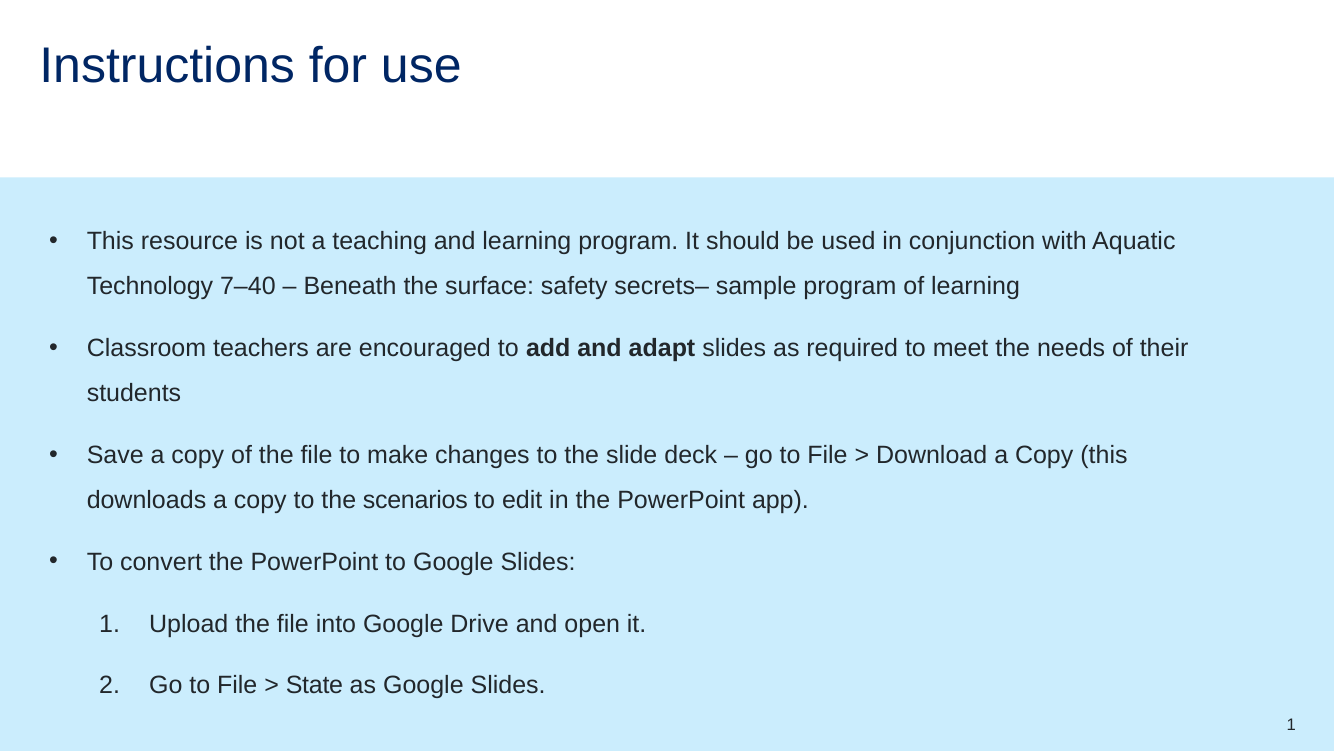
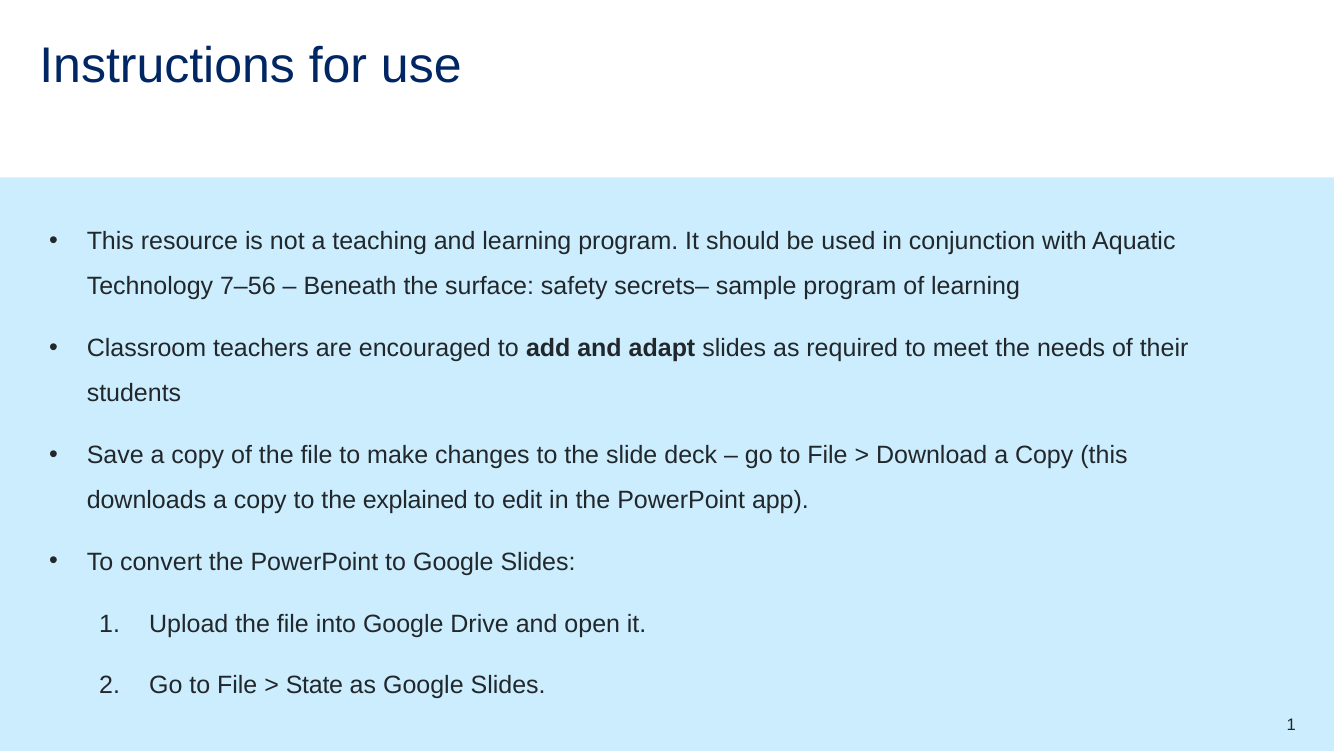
7–40: 7–40 -> 7–56
scenarios: scenarios -> explained
